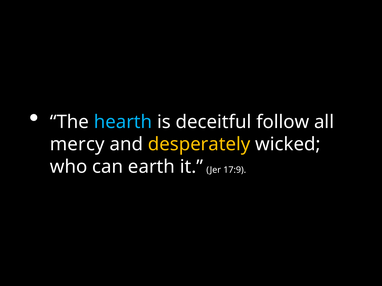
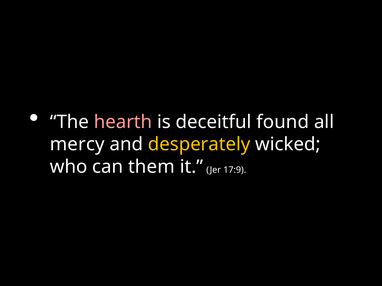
hearth colour: light blue -> pink
follow: follow -> found
earth: earth -> them
